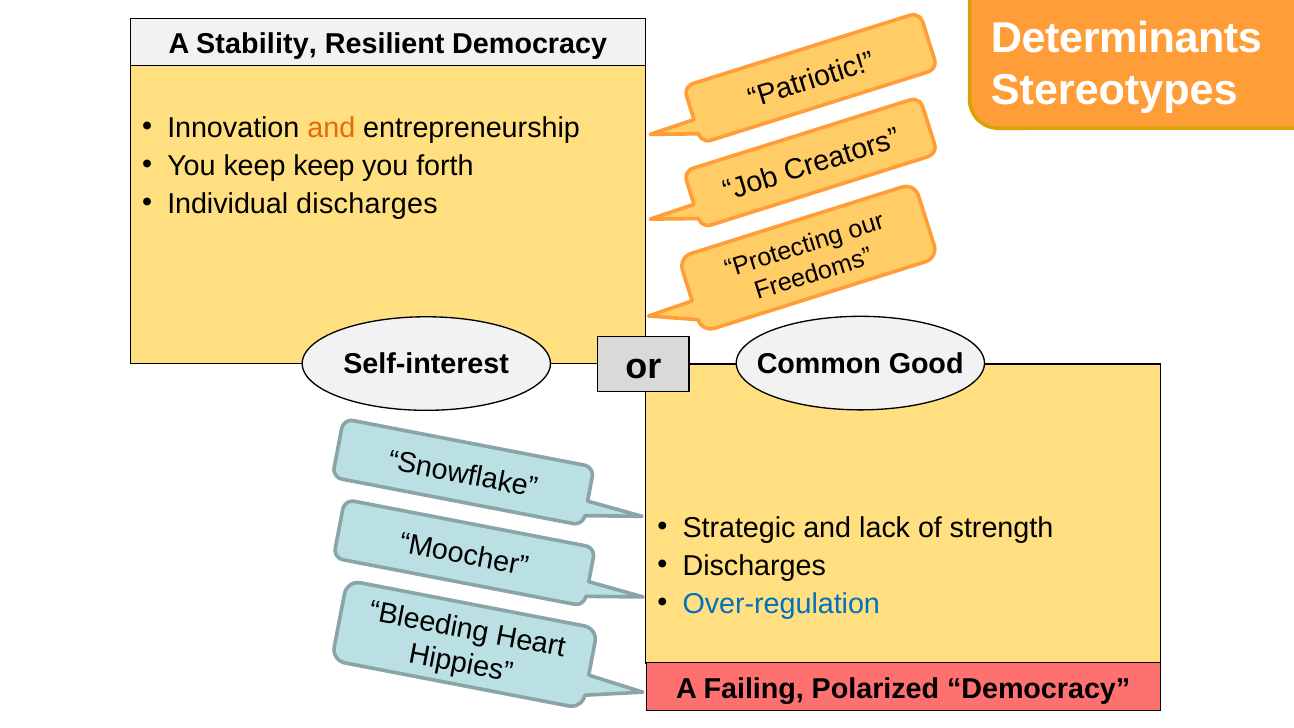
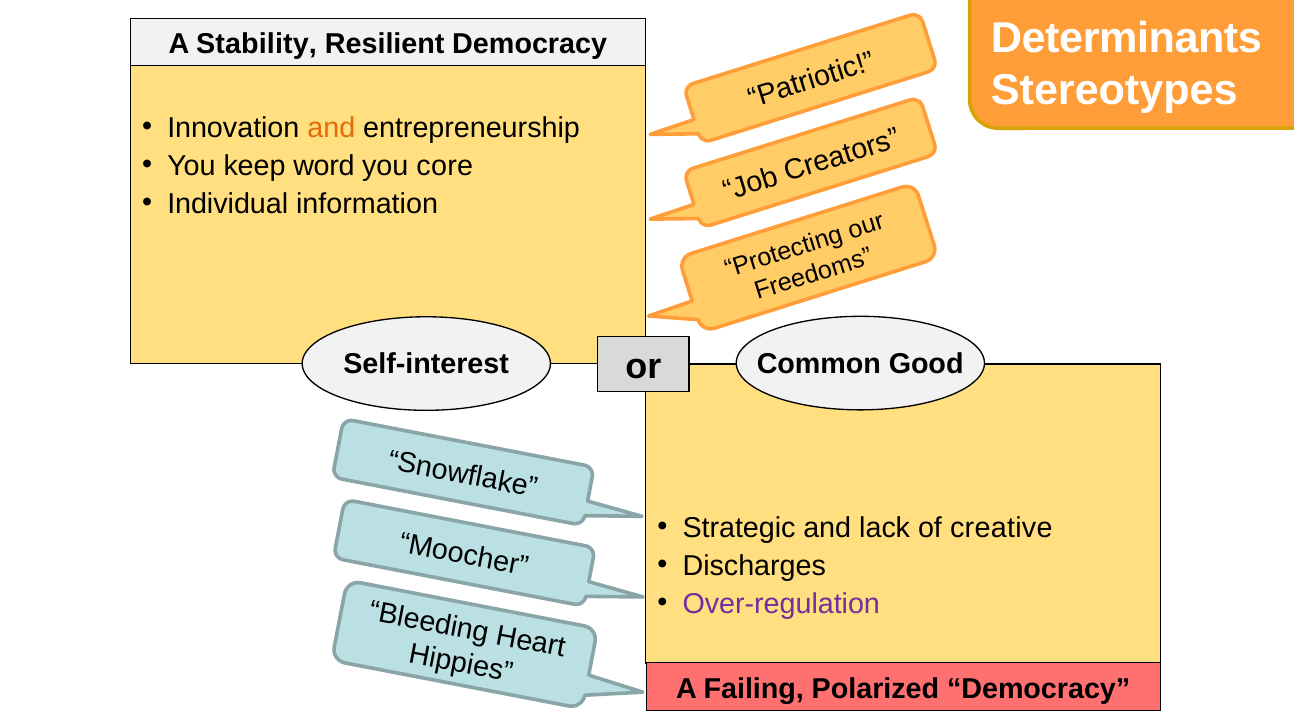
keep keep: keep -> word
forth: forth -> core
Individual discharges: discharges -> information
strength: strength -> creative
Over-regulation colour: blue -> purple
